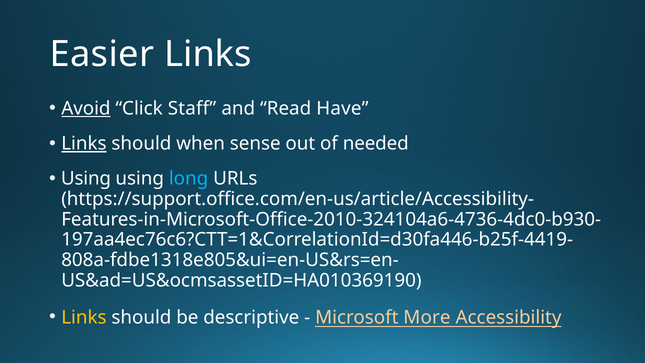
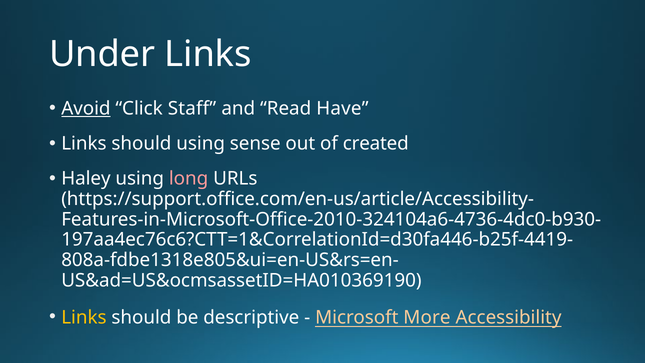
Easier: Easier -> Under
Links at (84, 144) underline: present -> none
should when: when -> using
needed: needed -> created
Using at (86, 179): Using -> Haley
long colour: light blue -> pink
